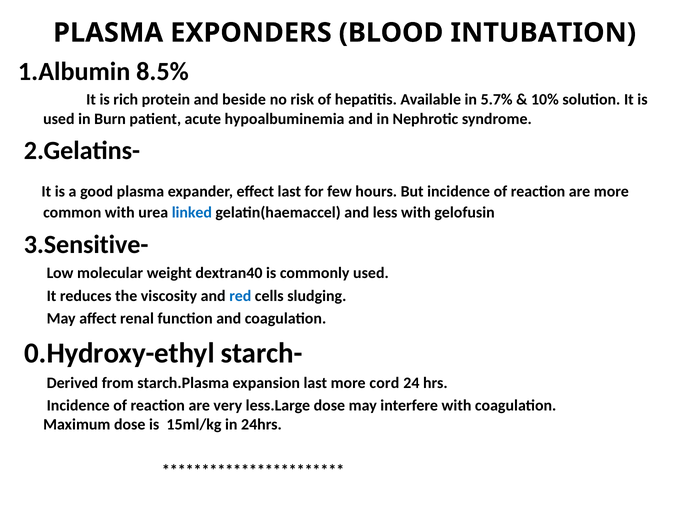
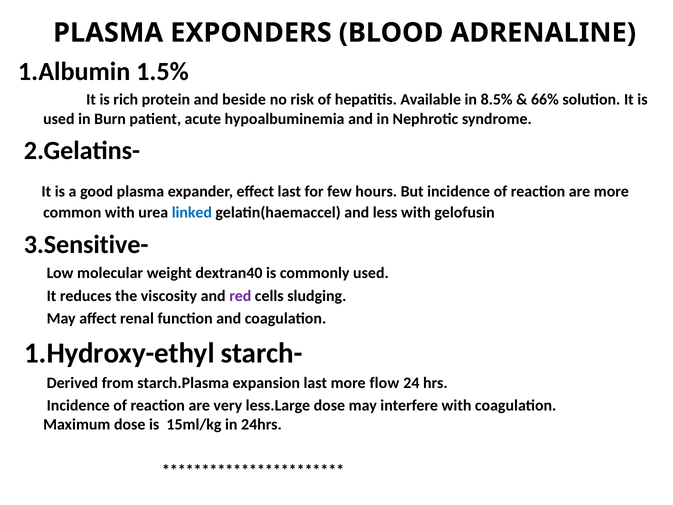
INTUBATION: INTUBATION -> ADRENALINE
8.5%: 8.5% -> 1.5%
5.7%: 5.7% -> 8.5%
10%: 10% -> 66%
red colour: blue -> purple
0.Hydroxy-ethyl: 0.Hydroxy-ethyl -> 1.Hydroxy-ethyl
cord: cord -> flow
